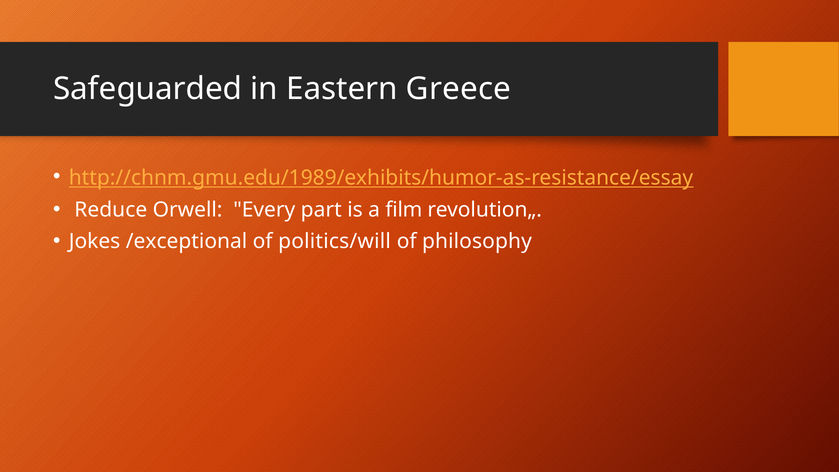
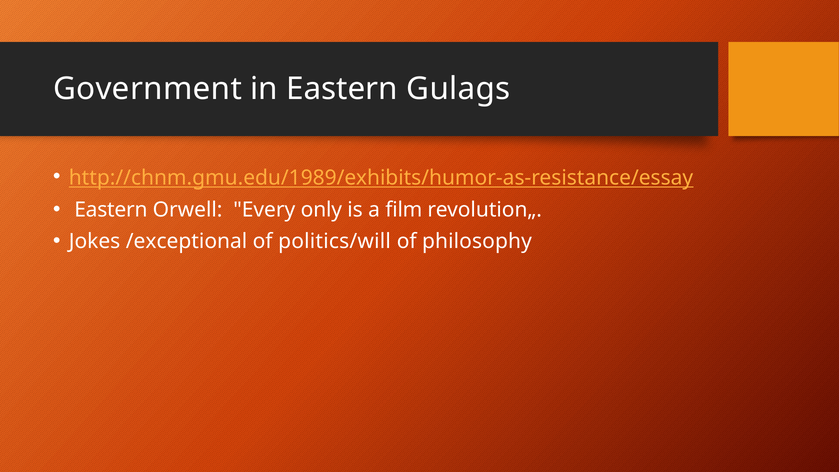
Safeguarded: Safeguarded -> Government
Greece: Greece -> Gulags
Reduce at (111, 210): Reduce -> Eastern
part: part -> only
